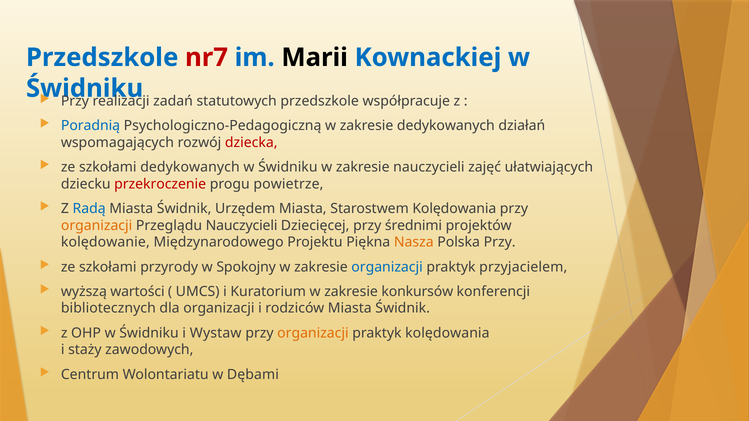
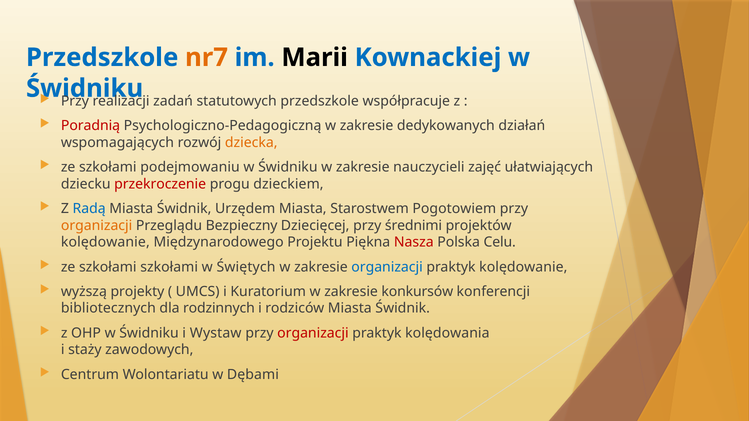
nr7 colour: red -> orange
Poradnią colour: blue -> red
dziecka colour: red -> orange
szkołami dedykowanych: dedykowanych -> podejmowaniu
powietrze: powietrze -> dzieckiem
Starostwem Kolędowania: Kolędowania -> Pogotowiem
Przeglądu Nauczycieli: Nauczycieli -> Bezpieczny
Nasza colour: orange -> red
Polska Przy: Przy -> Celu
szkołami przyrody: przyrody -> szkołami
Spokojny: Spokojny -> Świętych
praktyk przyjacielem: przyjacielem -> kolędowanie
wartości: wartości -> projekty
dla organizacji: organizacji -> rodzinnych
organizacji at (313, 333) colour: orange -> red
